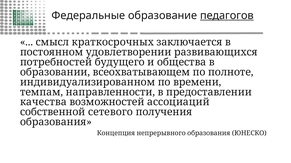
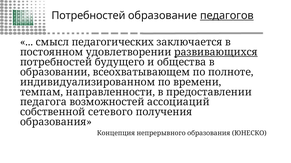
Федеральные at (88, 16): Федеральные -> Потребностей
краткосрочных: краткосрочных -> педагогических
развивающихся underline: none -> present
качества: качества -> педагога
